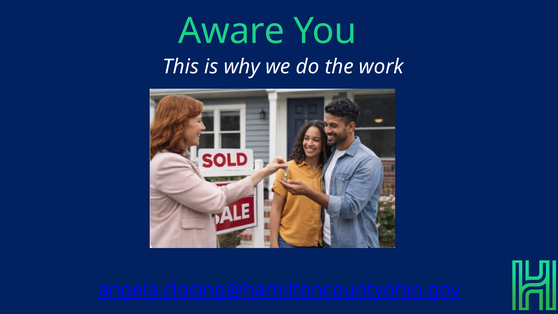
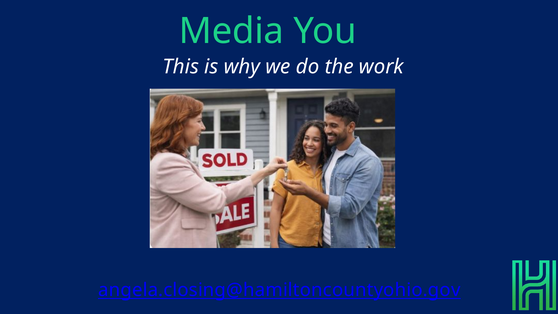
Aware: Aware -> Media
